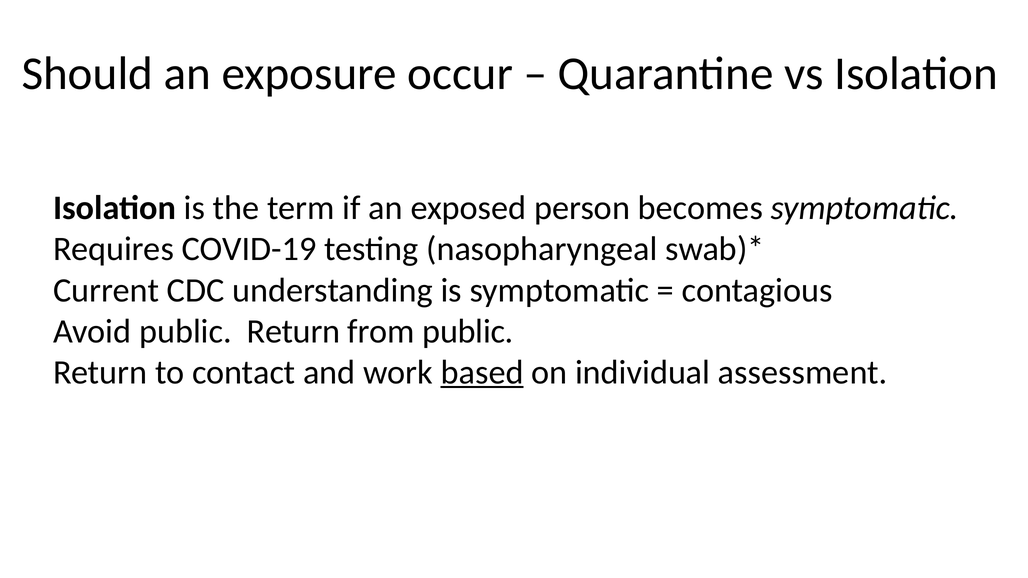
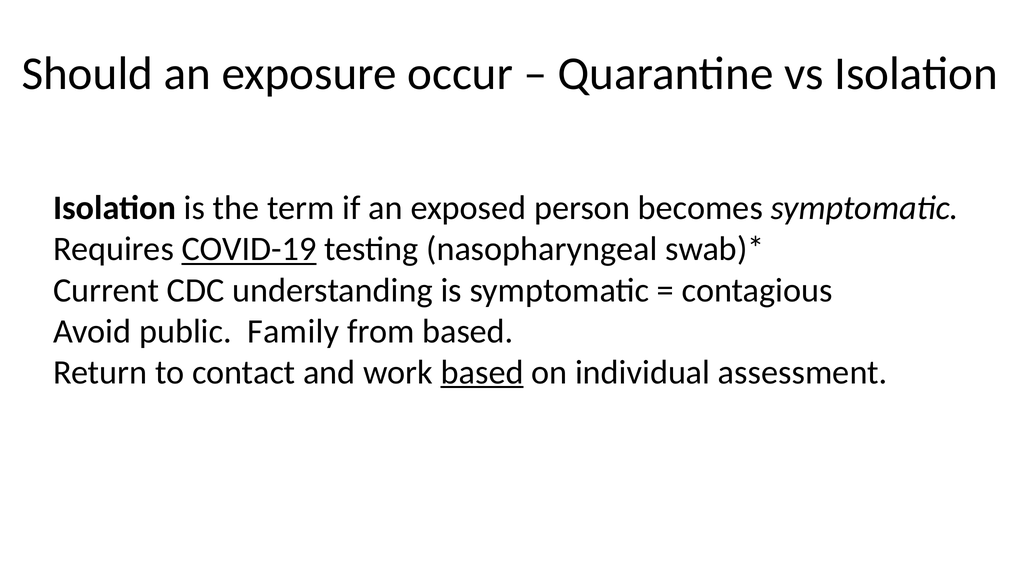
COVID-19 underline: none -> present
Avoid public Return: Return -> Family
from public: public -> based
